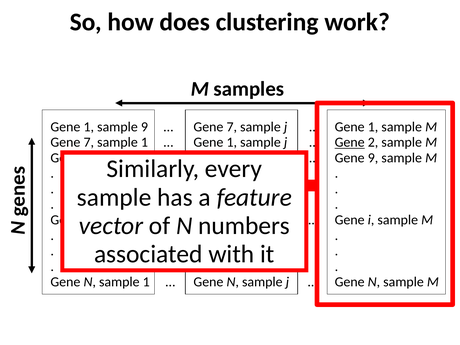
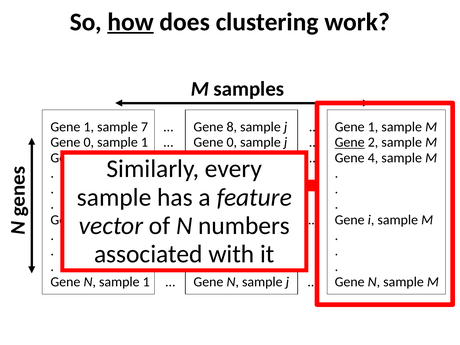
how underline: none -> present
sample 9: 9 -> 7
7 at (232, 127): 7 -> 8
7 at (89, 142): 7 -> 0
1 at (232, 142): 1 -> 0
Gene 9: 9 -> 4
